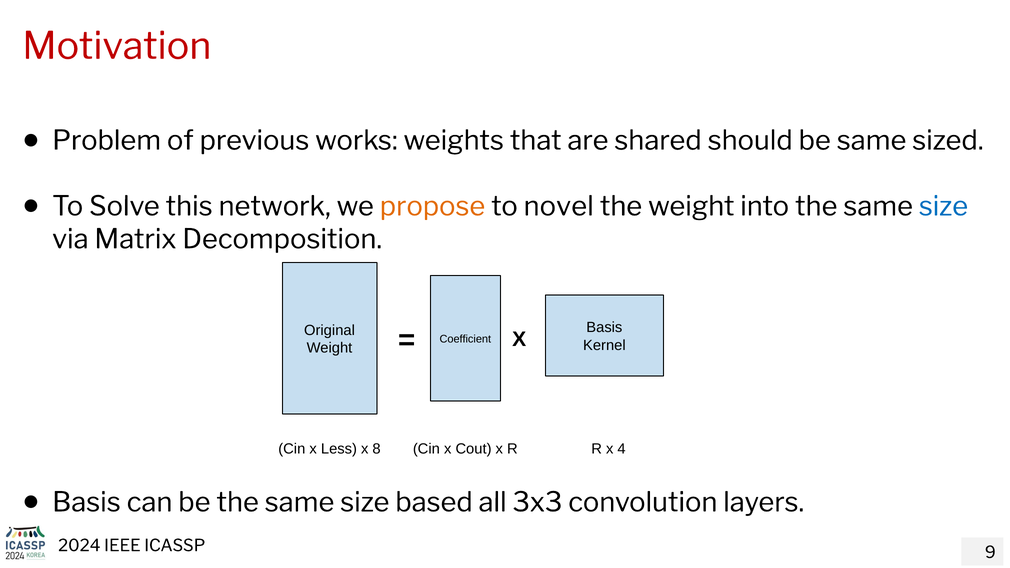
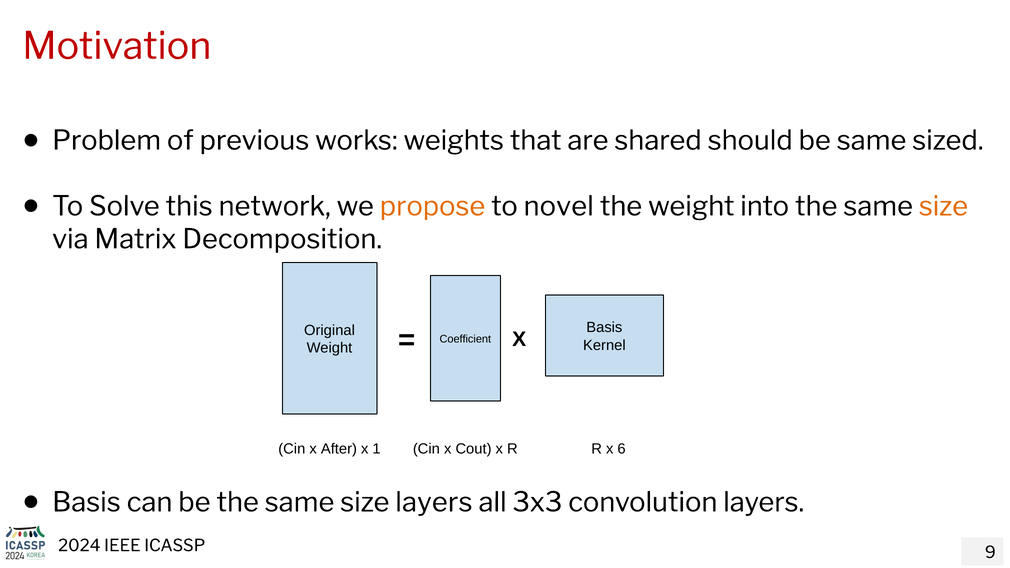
size at (943, 206) colour: blue -> orange
Less: Less -> After
8: 8 -> 1
4: 4 -> 6
size based: based -> layers
